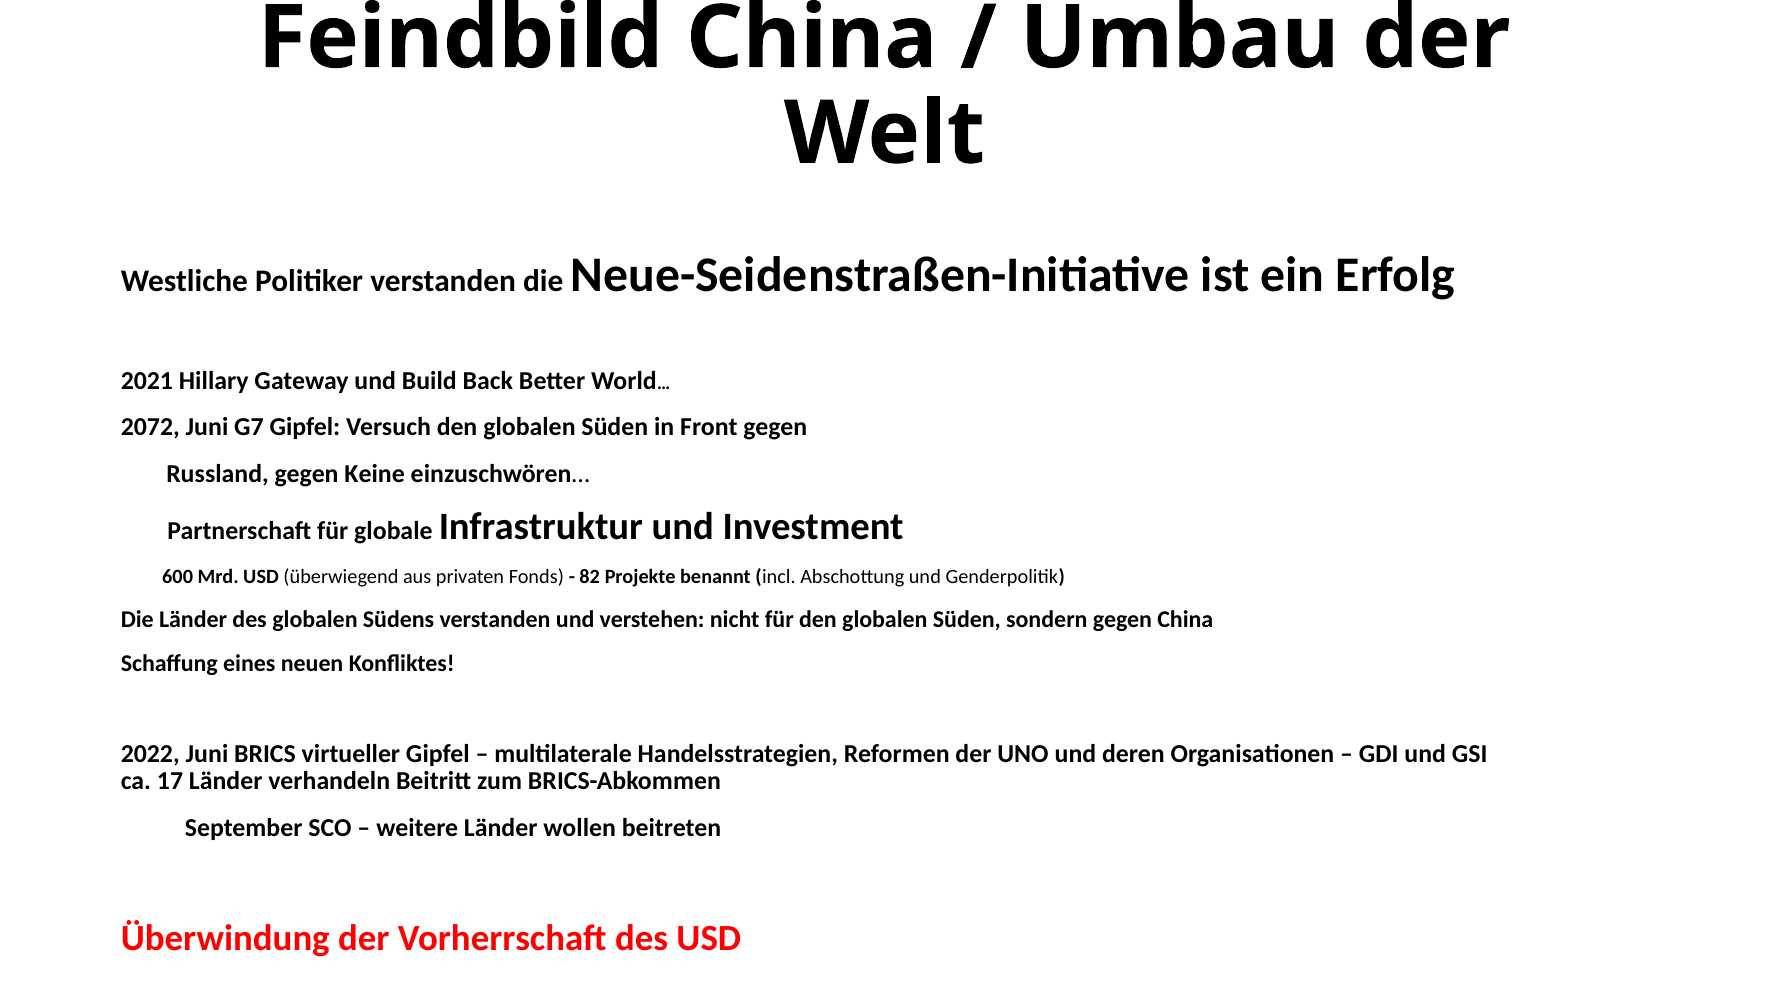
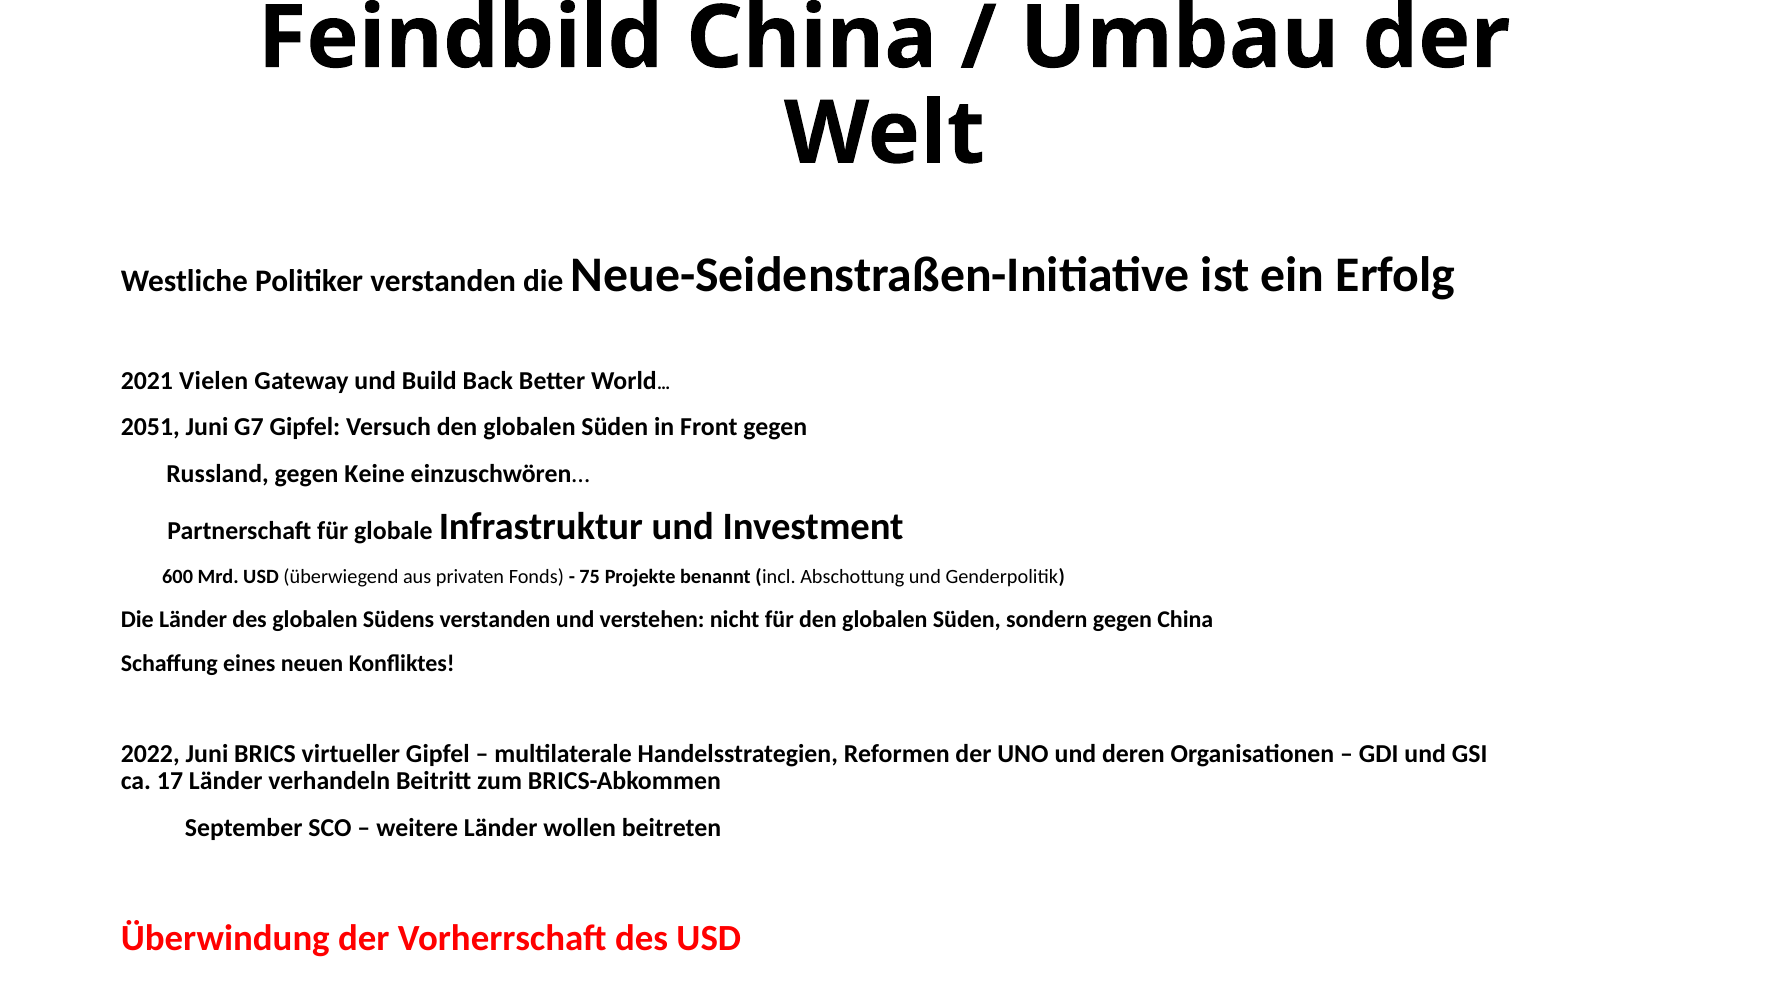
Hillary: Hillary -> Vielen
2072: 2072 -> 2051
82: 82 -> 75
